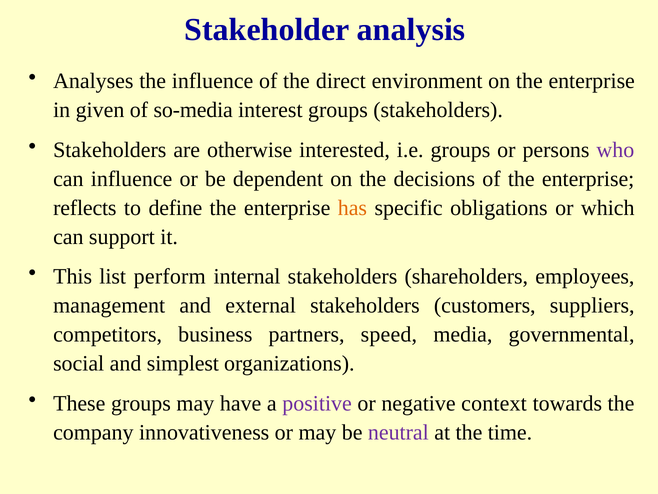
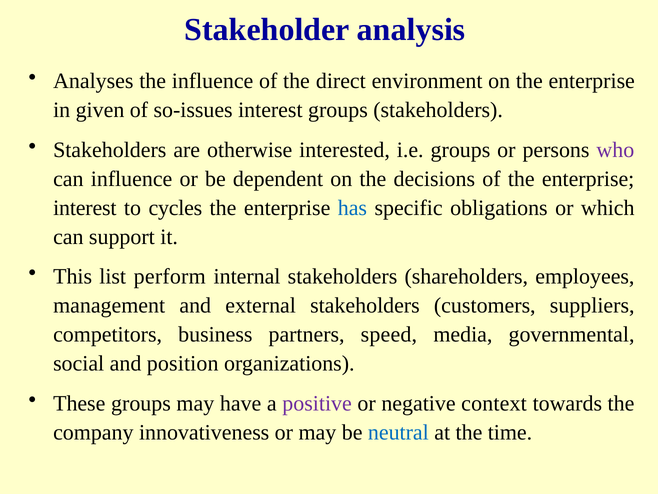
so-media: so-media -> so-issues
reflects at (85, 208): reflects -> interest
define: define -> cycles
has colour: orange -> blue
simplest: simplest -> position
neutral colour: purple -> blue
